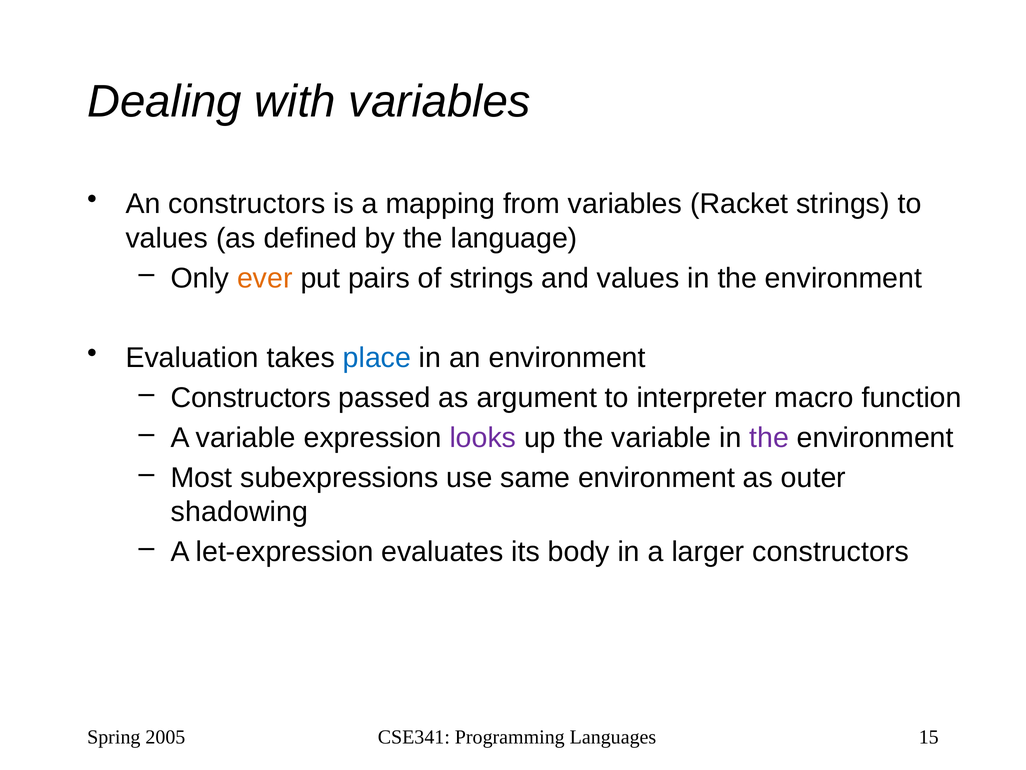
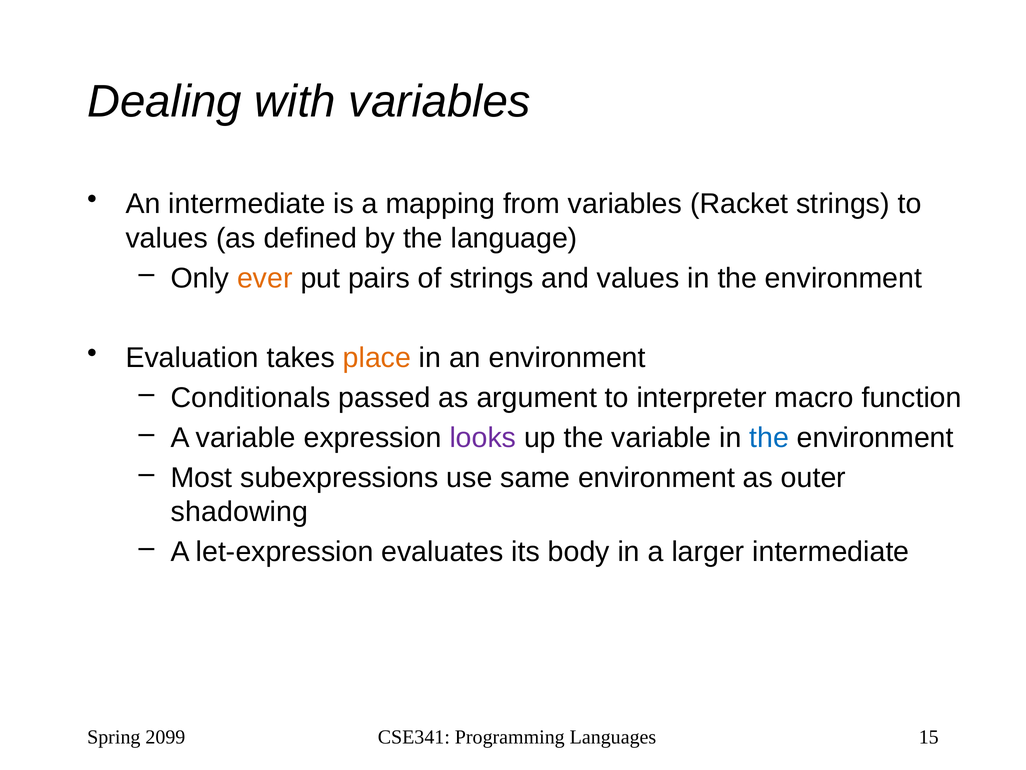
An constructors: constructors -> intermediate
place colour: blue -> orange
Constructors at (251, 398): Constructors -> Conditionals
the at (769, 438) colour: purple -> blue
larger constructors: constructors -> intermediate
2005: 2005 -> 2099
